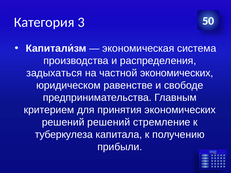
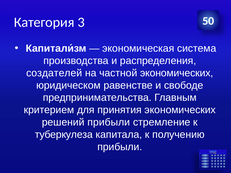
задыхаться: задыхаться -> создателей
решений решений: решений -> прибыли
